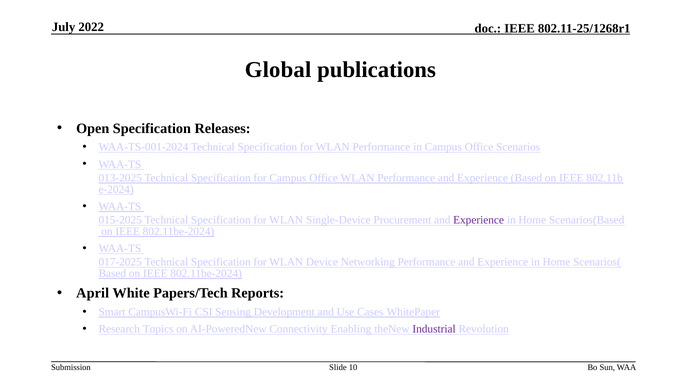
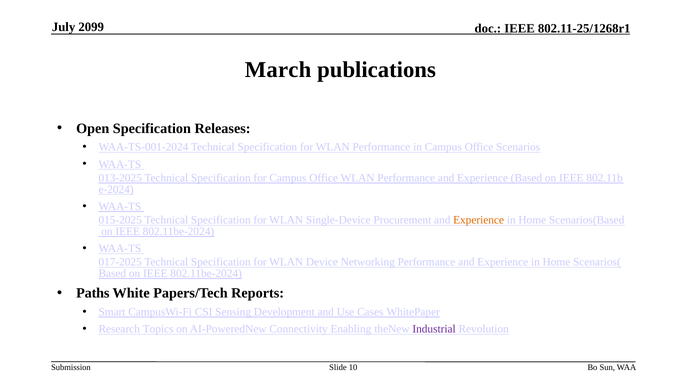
2022: 2022 -> 2099
Global: Global -> March
Experience at (479, 220) colour: purple -> orange
April: April -> Paths
